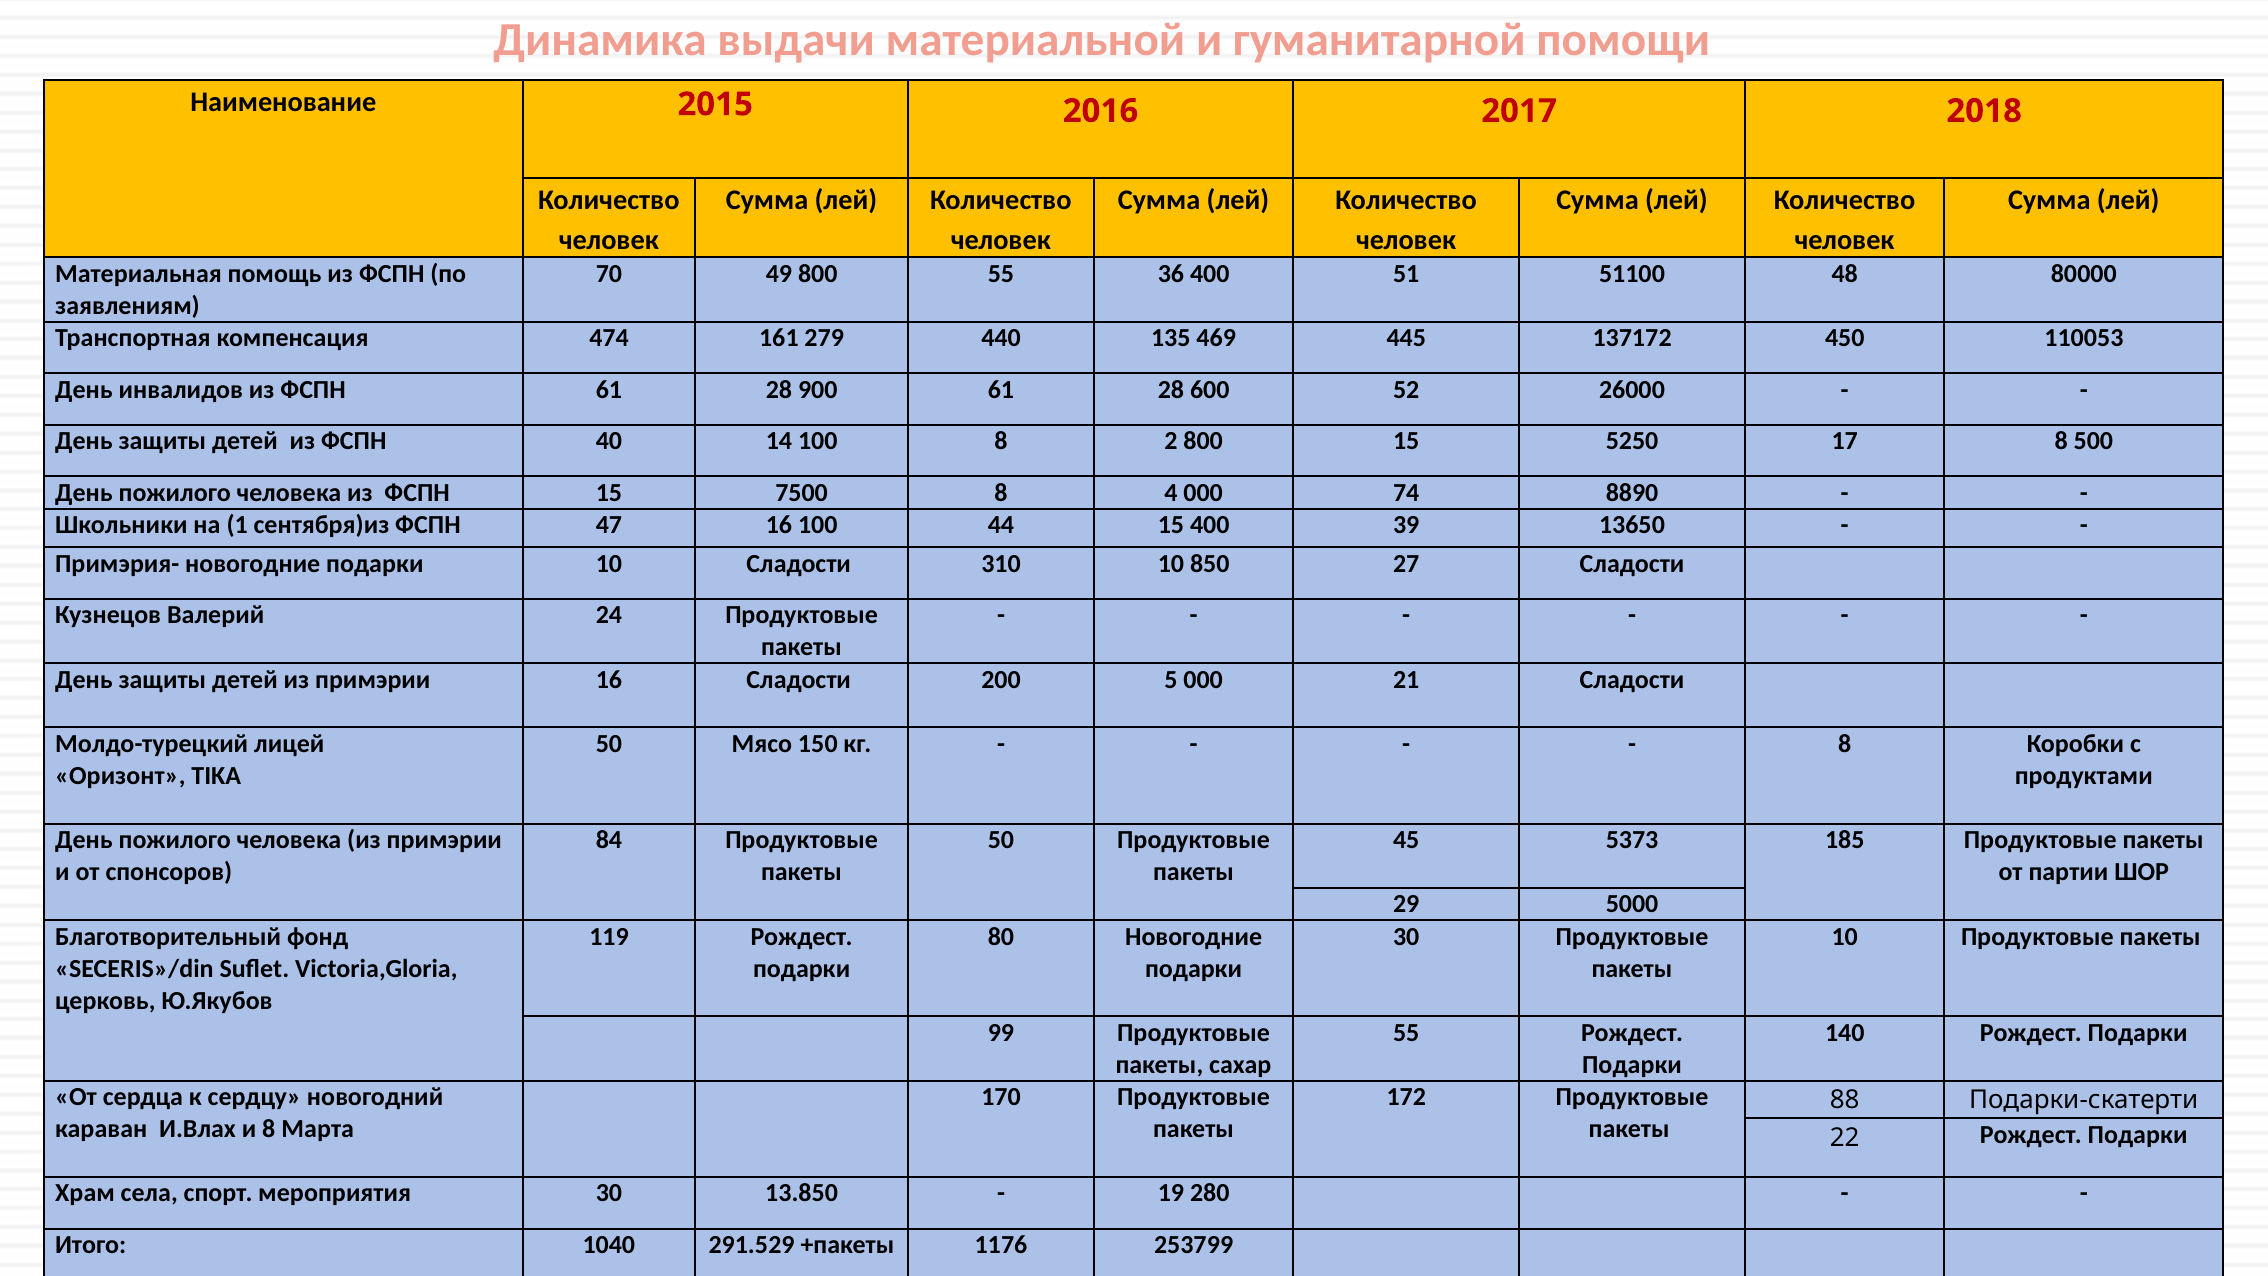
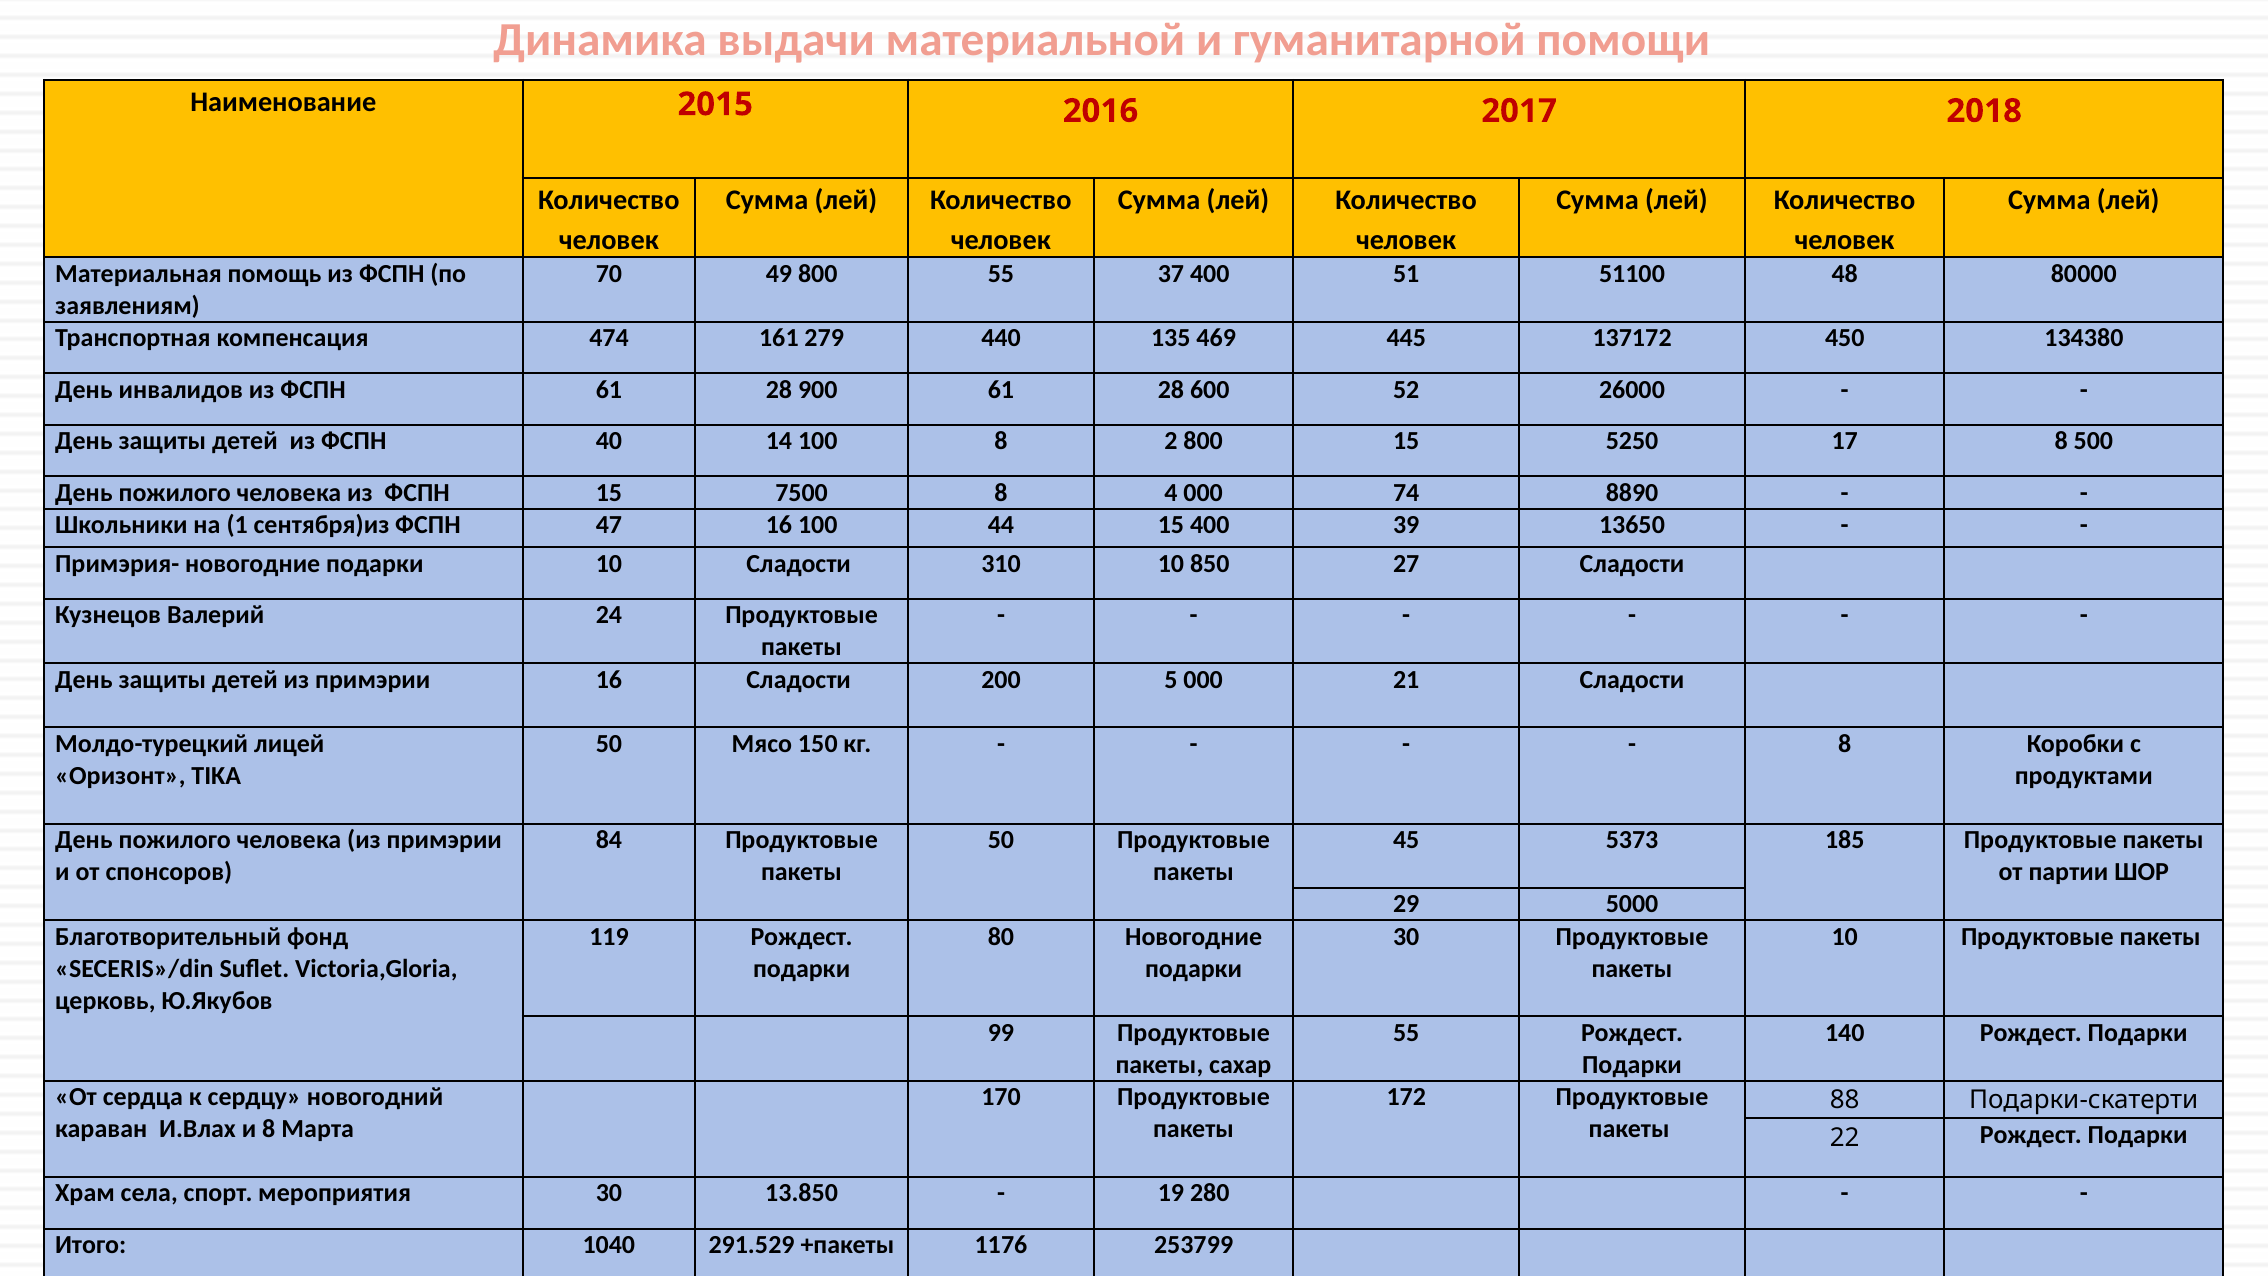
36: 36 -> 37
110053: 110053 -> 134380
